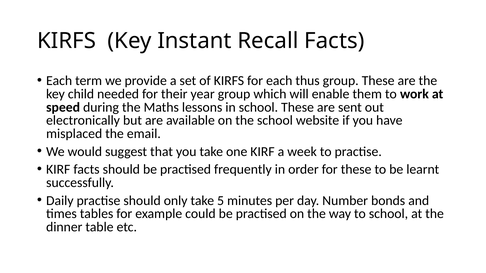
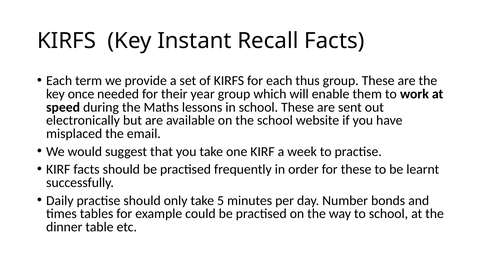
child: child -> once
